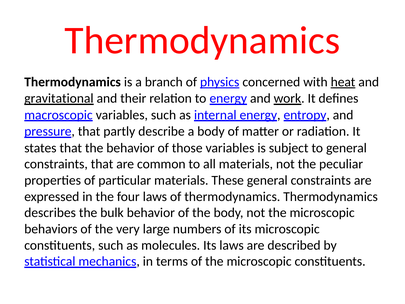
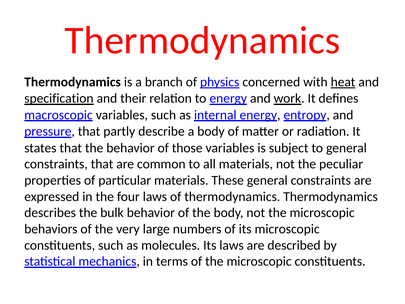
gravitational: gravitational -> specification
